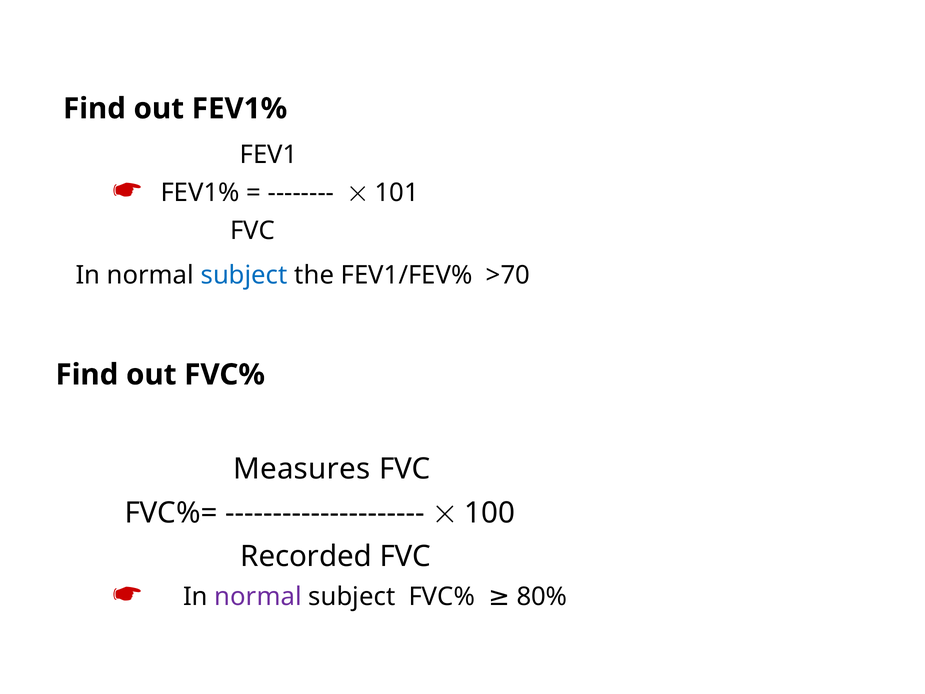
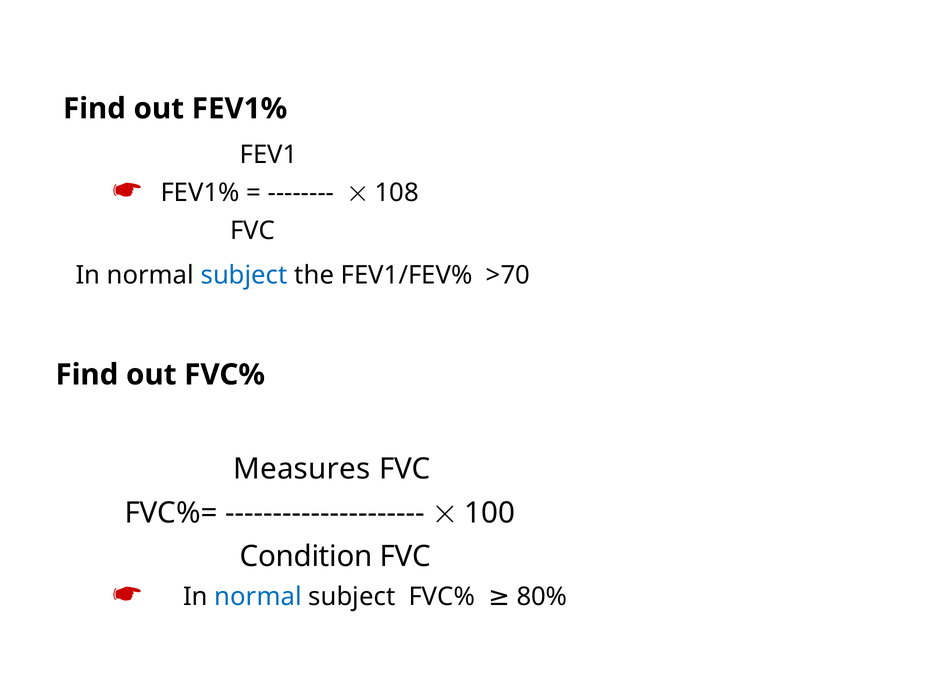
101: 101 -> 108
Recorded: Recorded -> Condition
normal at (258, 596) colour: purple -> blue
